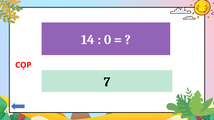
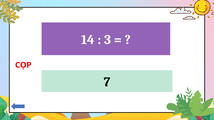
0: 0 -> 3
